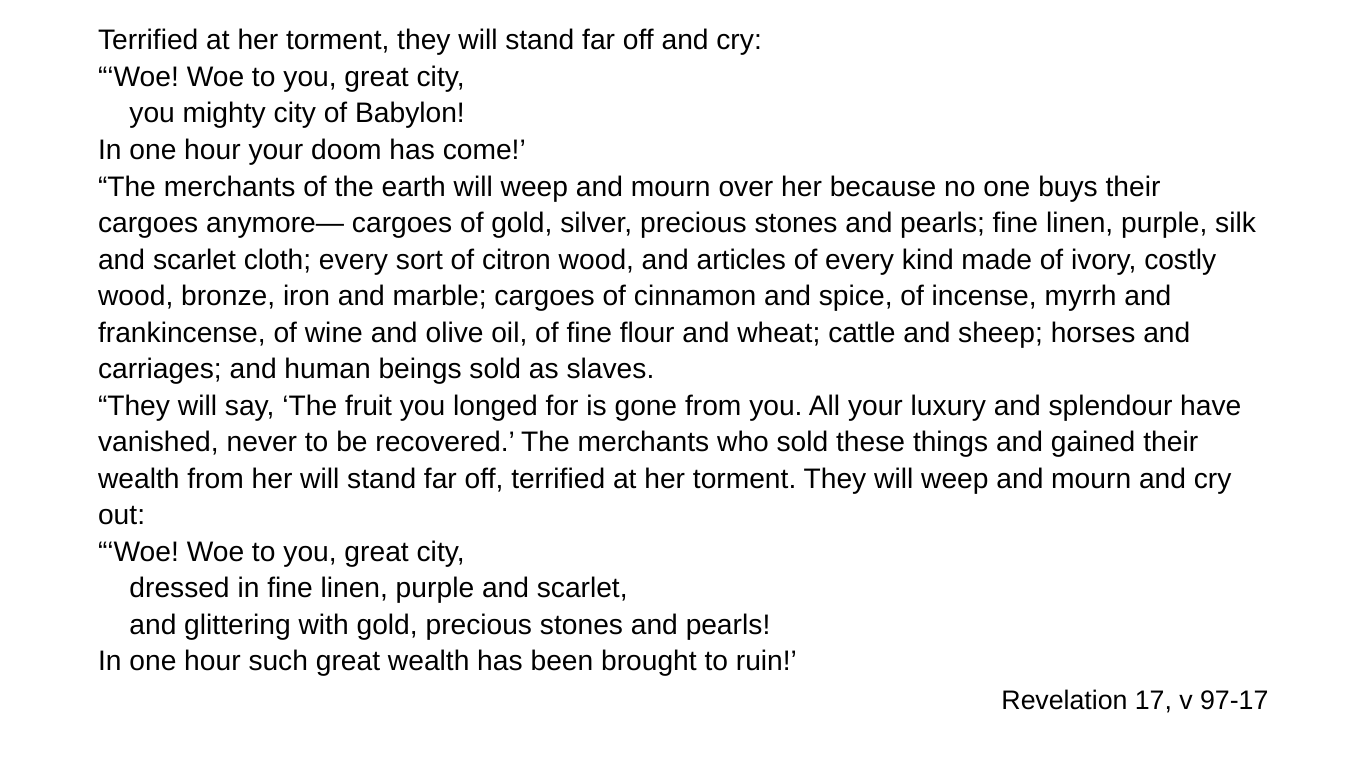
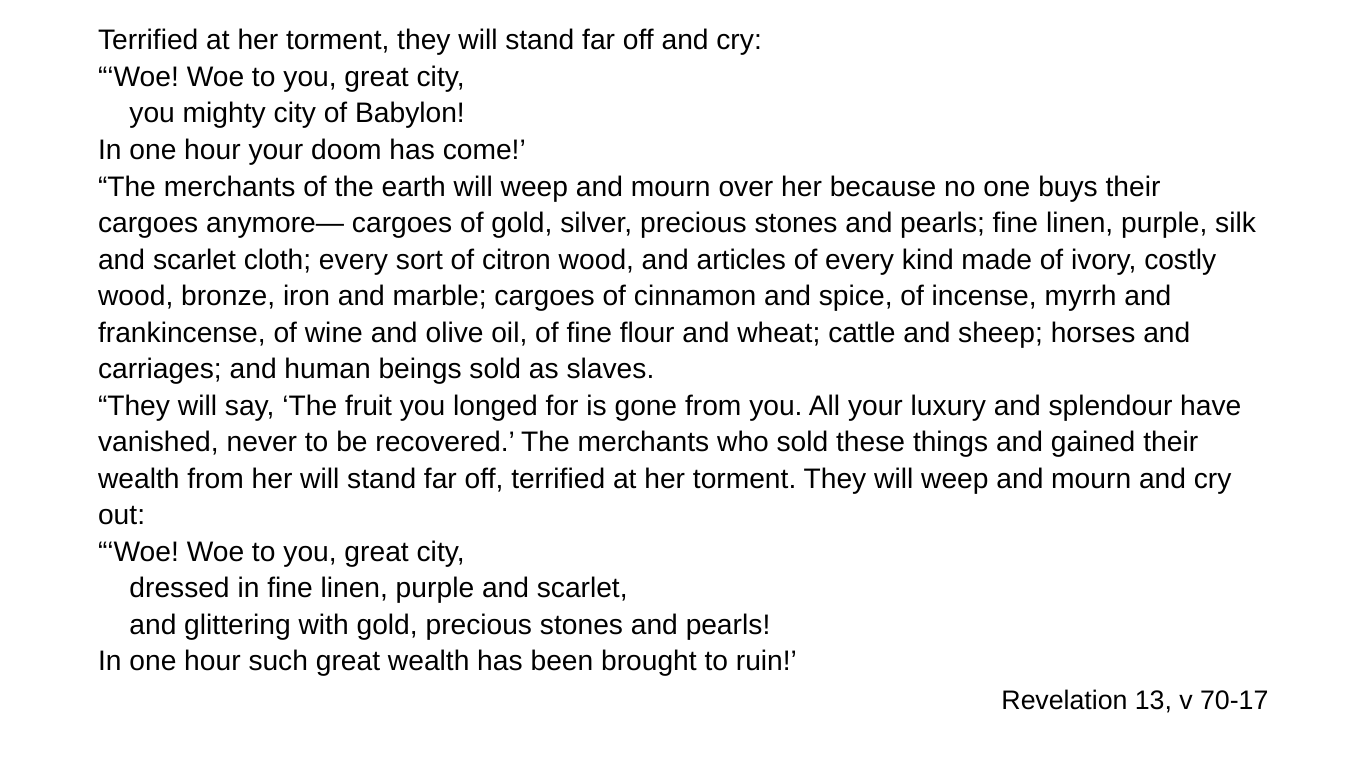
17: 17 -> 13
97-17: 97-17 -> 70-17
